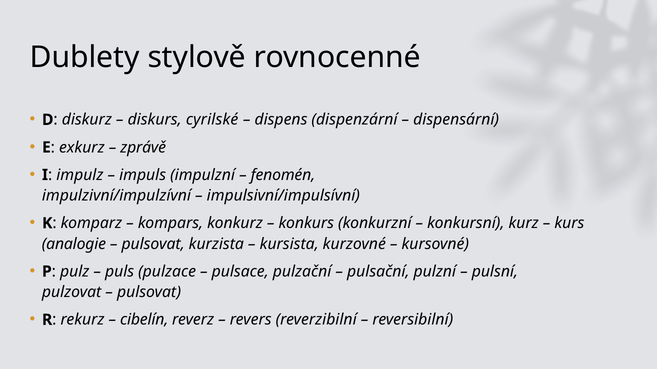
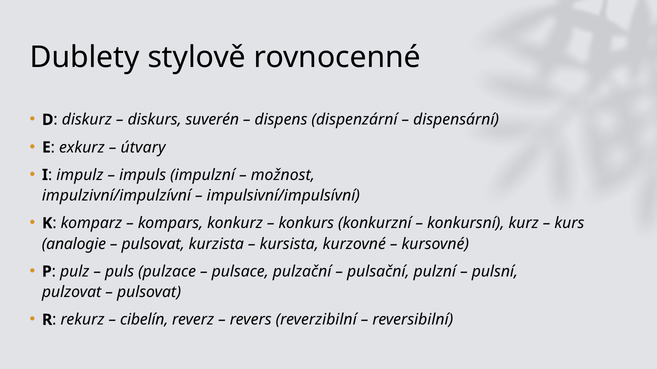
cyrilské: cyrilské -> suverén
zprávě: zprávě -> útvary
fenomén: fenomén -> možnost
